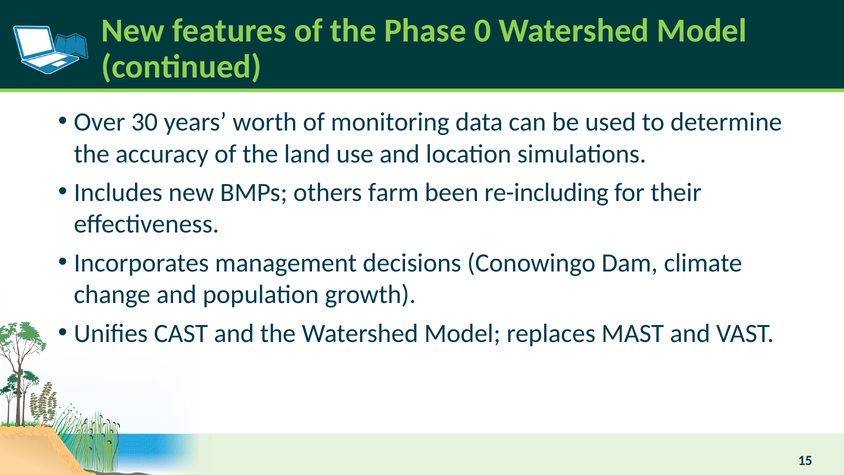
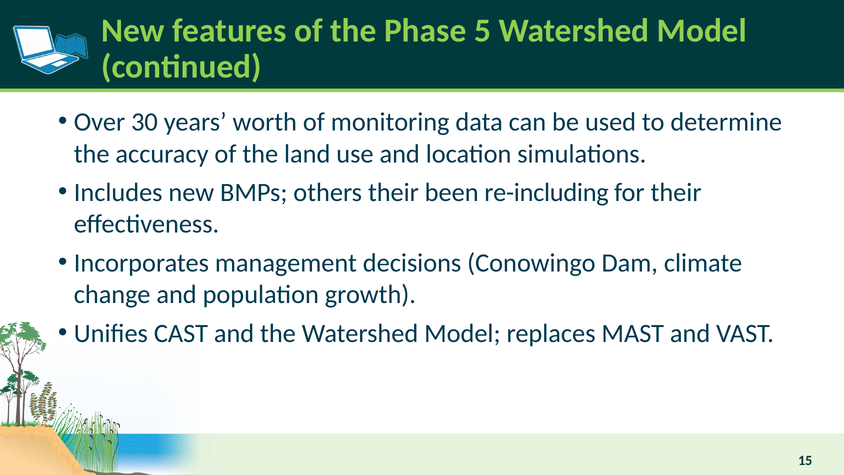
0: 0 -> 5
others farm: farm -> their
